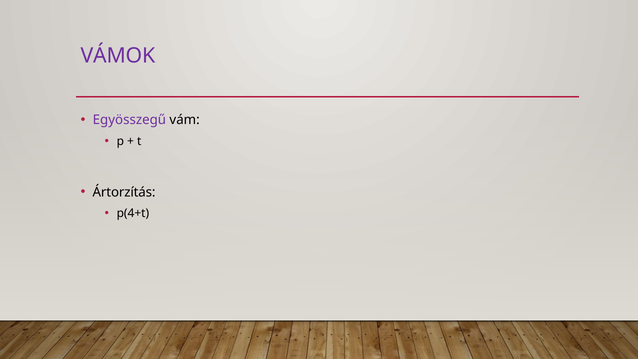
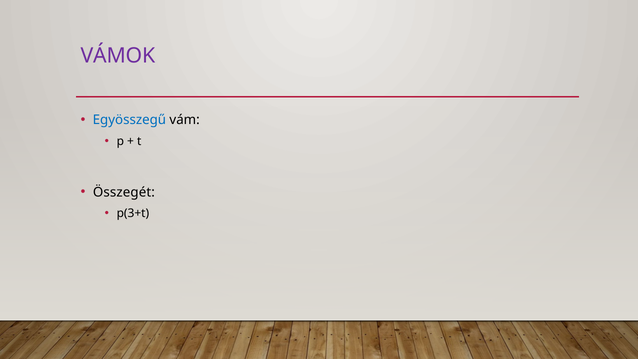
Egyösszegű colour: purple -> blue
Ártorzítás: Ártorzítás -> Összegét
p(4+t: p(4+t -> p(3+t
